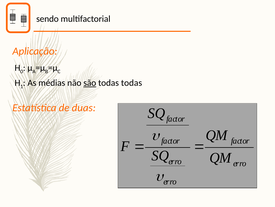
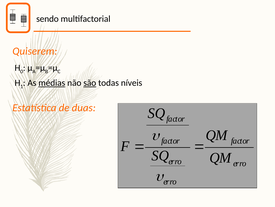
Aplicação: Aplicação -> Quiserem
médias underline: none -> present
todas todas: todas -> níveis
